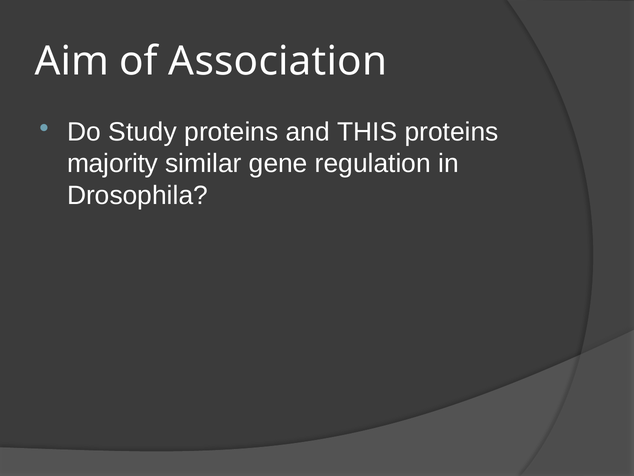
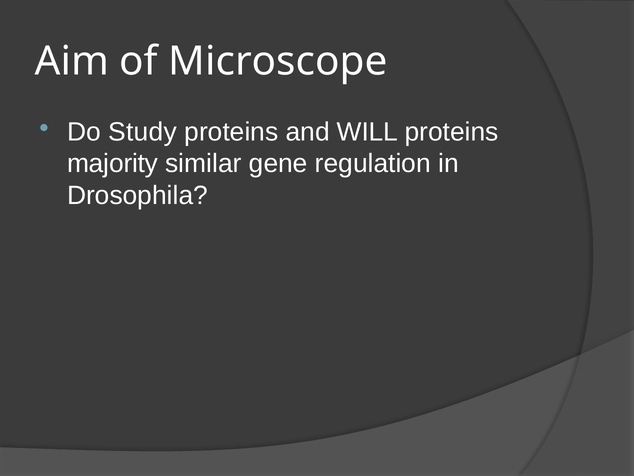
Association: Association -> Microscope
THIS: THIS -> WILL
